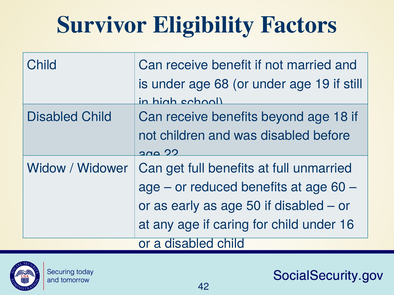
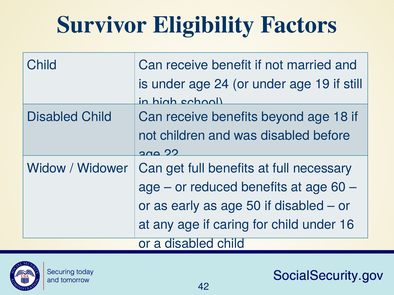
68: 68 -> 24
unmarried: unmarried -> necessary
